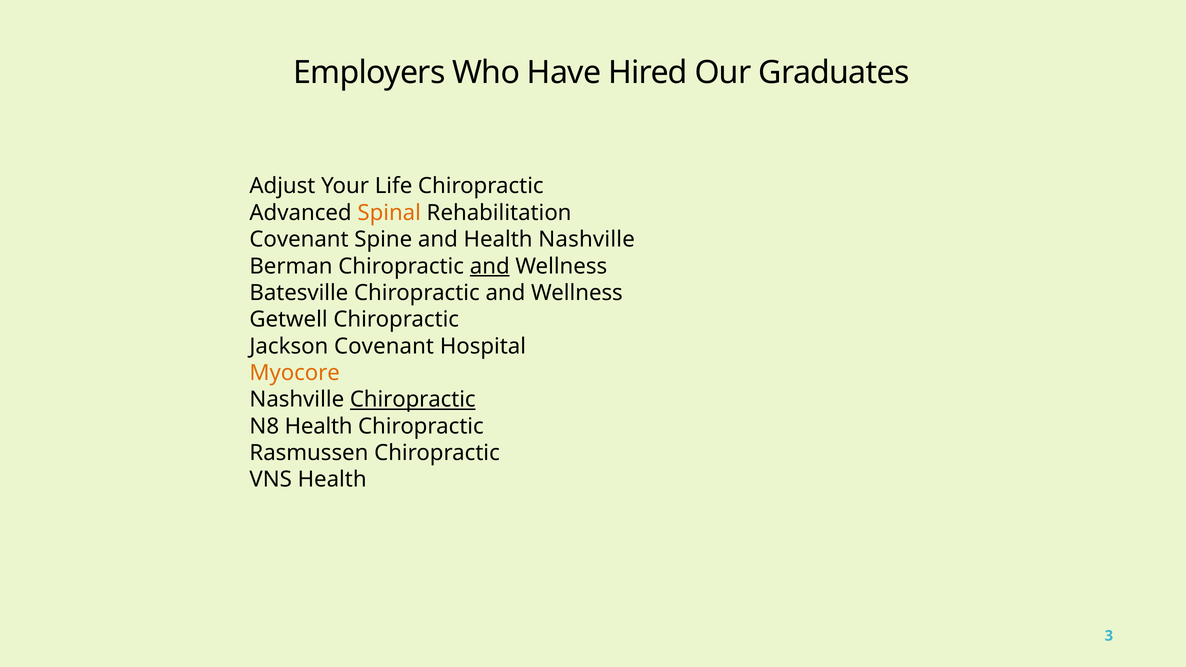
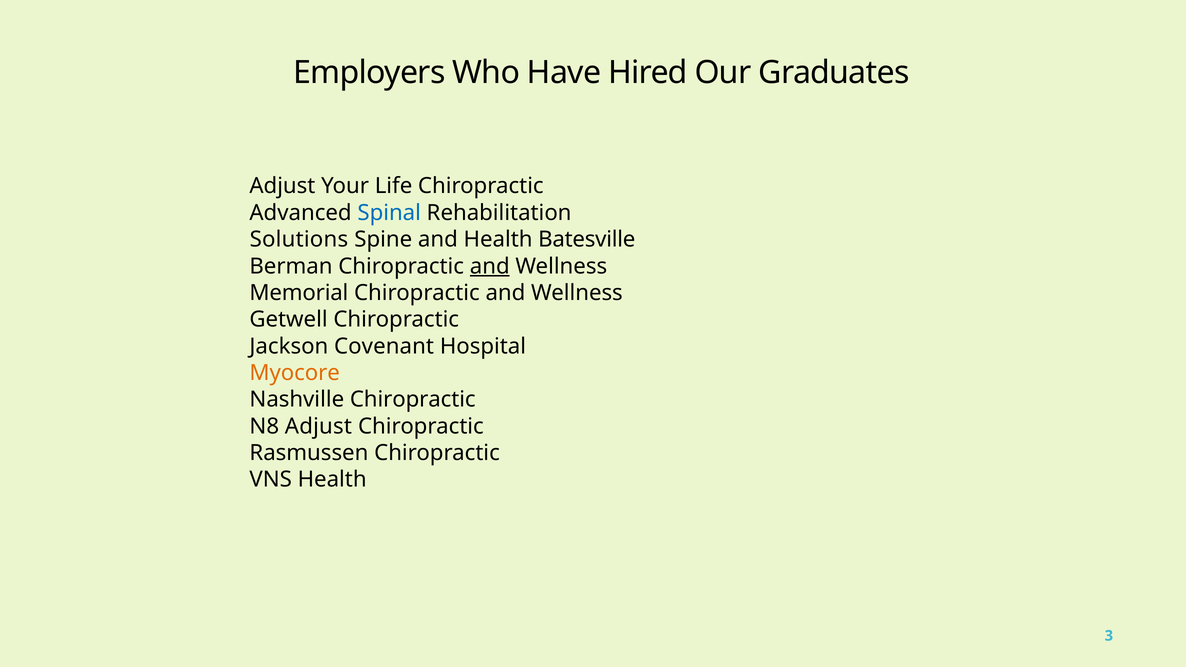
Spinal colour: orange -> blue
Covenant at (299, 240): Covenant -> Solutions
Health Nashville: Nashville -> Batesville
Batesville: Batesville -> Memorial
Chiropractic at (413, 400) underline: present -> none
N8 Health: Health -> Adjust
